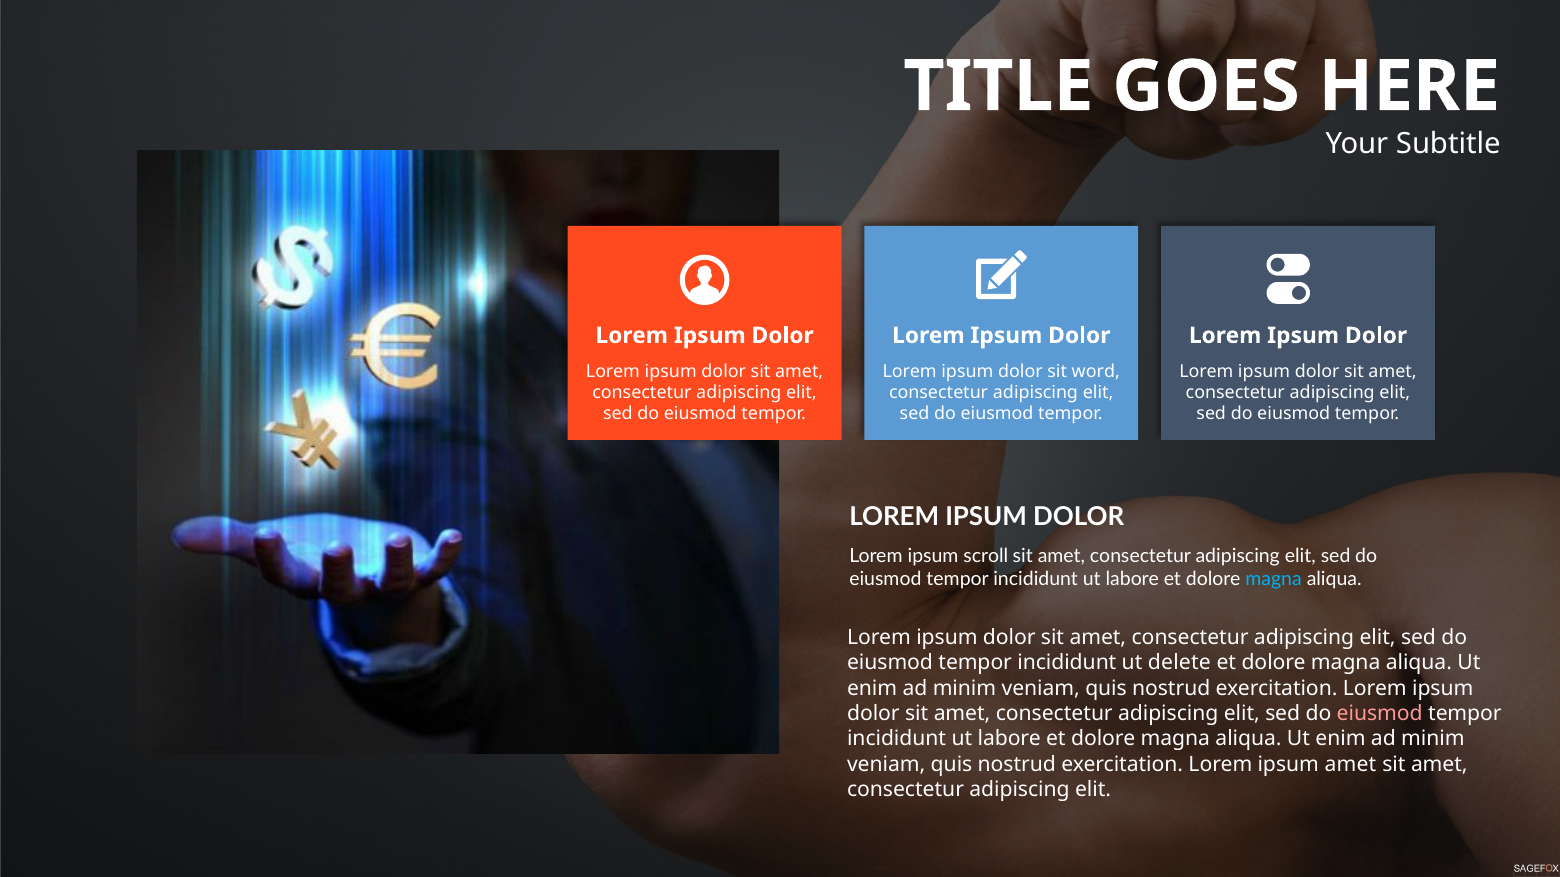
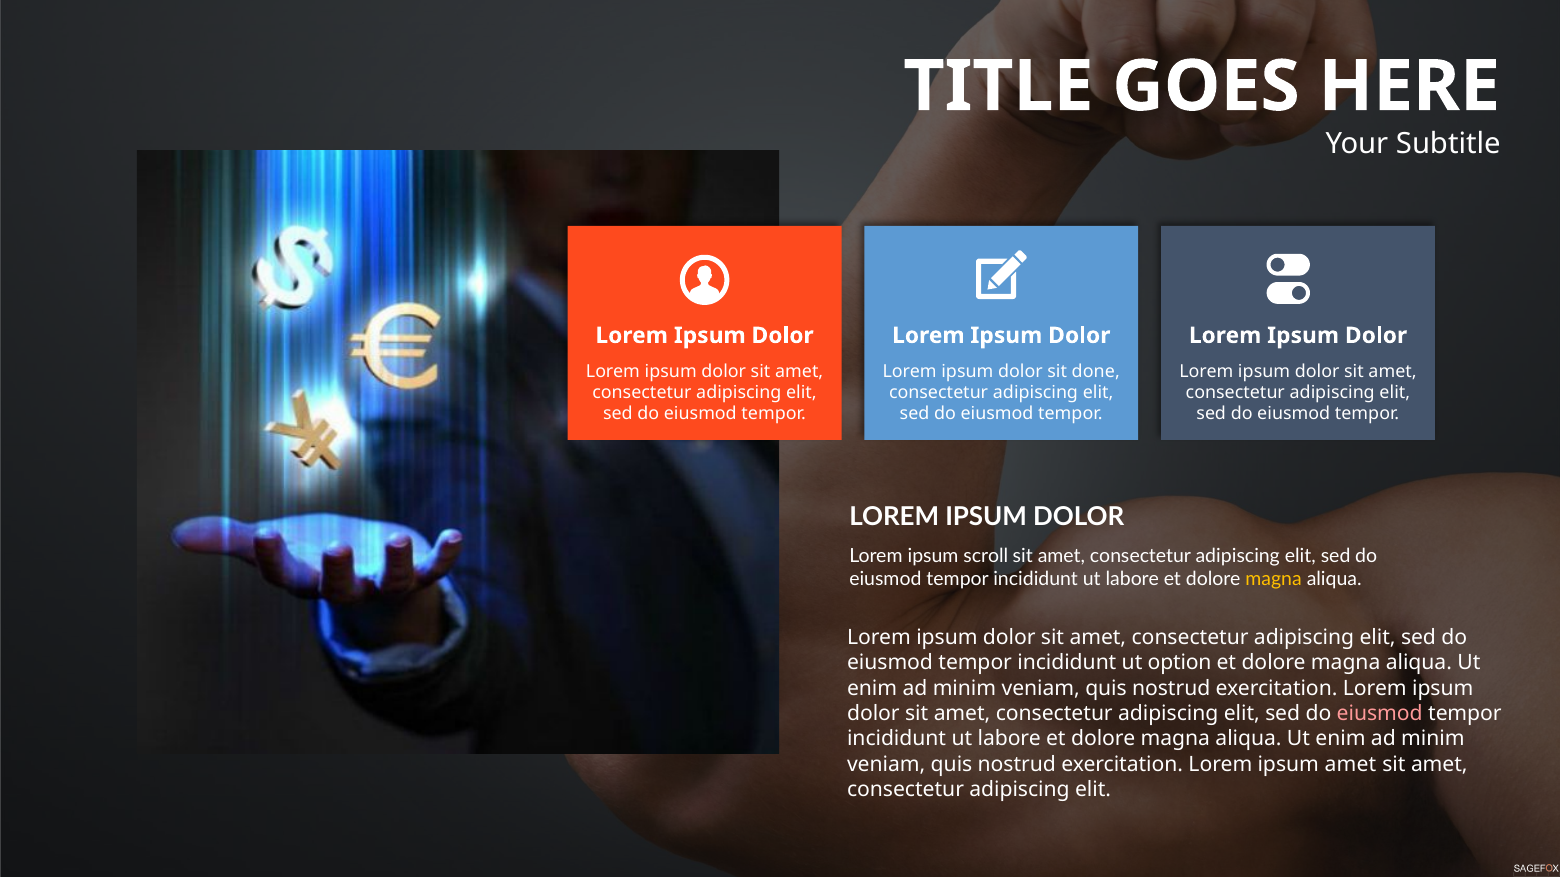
word: word -> done
magna at (1274, 580) colour: light blue -> yellow
delete: delete -> option
